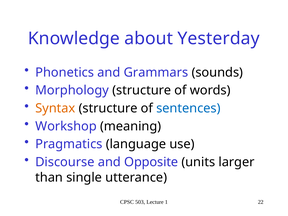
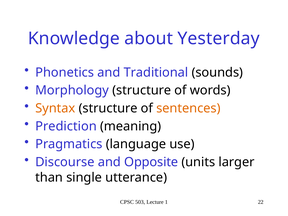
Grammars: Grammars -> Traditional
sentences colour: blue -> orange
Workshop: Workshop -> Prediction
